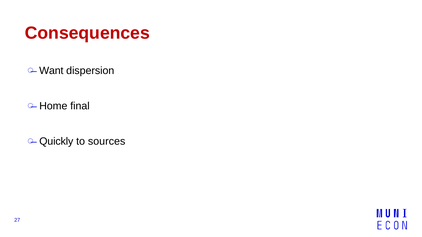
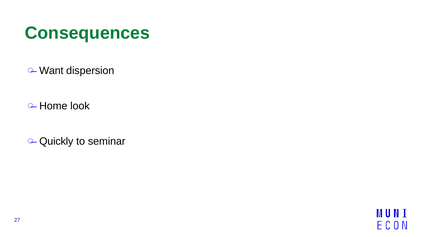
Consequences colour: red -> green
final: final -> look
sources: sources -> seminar
